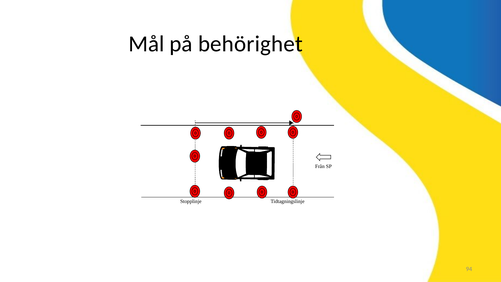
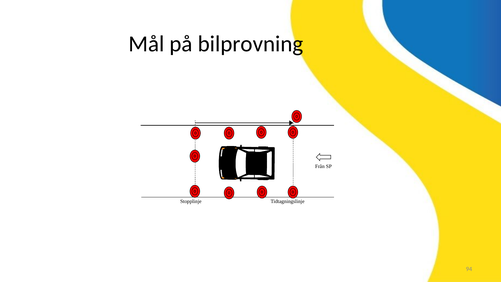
behörighet: behörighet -> bilprovning
